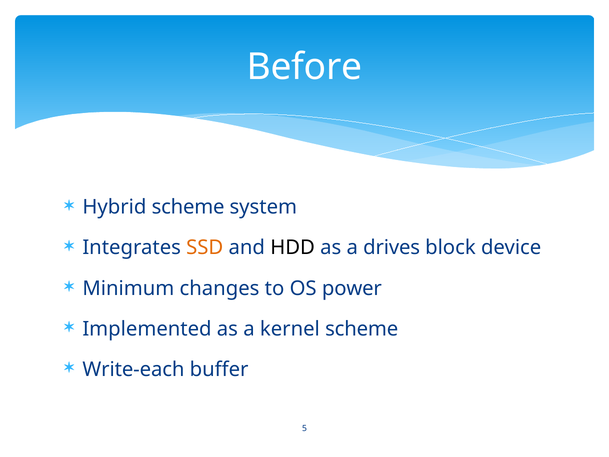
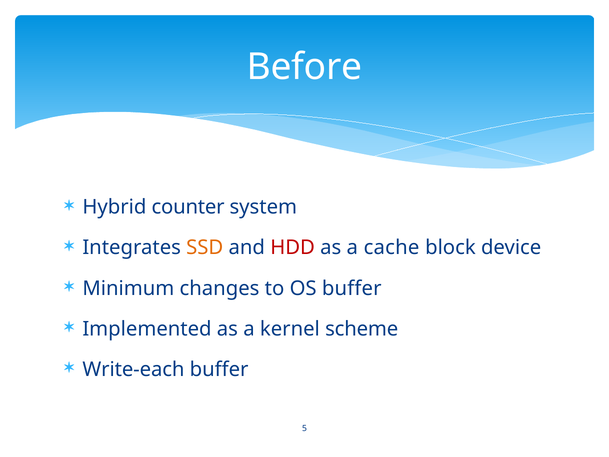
Hybrid scheme: scheme -> counter
HDD colour: black -> red
drives: drives -> cache
OS power: power -> buffer
